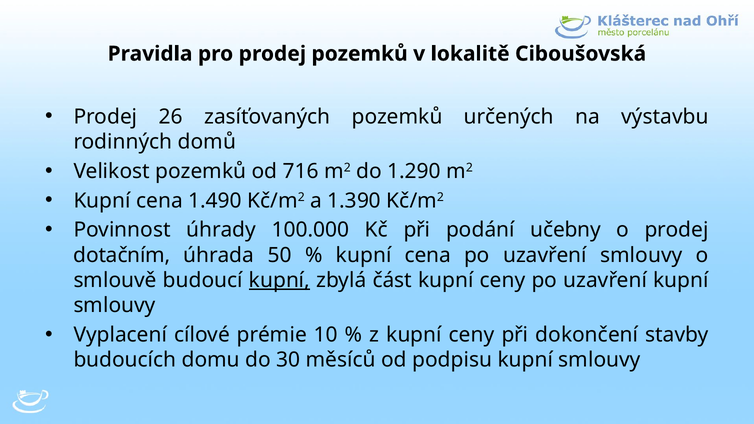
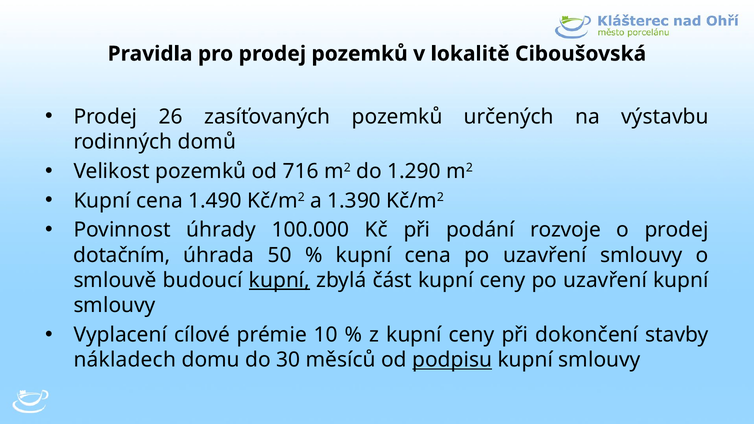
učebny: učebny -> rozvoje
budoucích: budoucích -> nákladech
podpisu underline: none -> present
